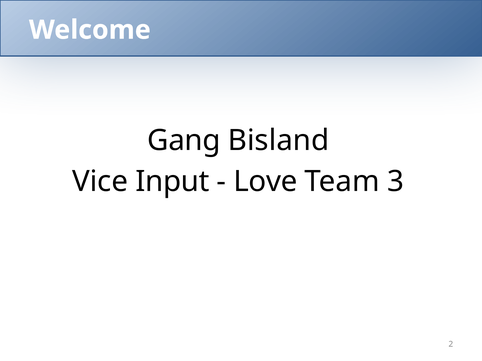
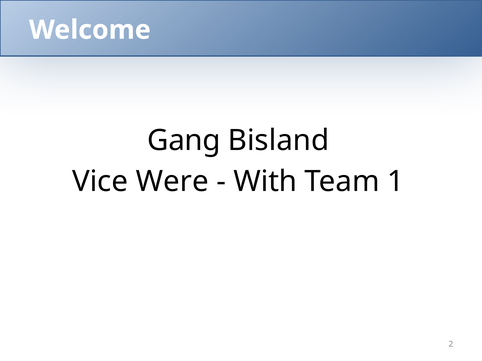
Input: Input -> Were
Love: Love -> With
3: 3 -> 1
